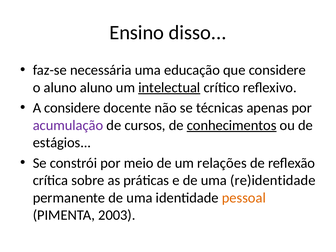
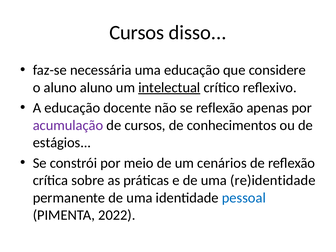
Ensino at (137, 33): Ensino -> Cursos
A considere: considere -> educação
se técnicas: técnicas -> reflexão
conhecimentos underline: present -> none
relações: relações -> cenários
pessoal colour: orange -> blue
2003: 2003 -> 2022
